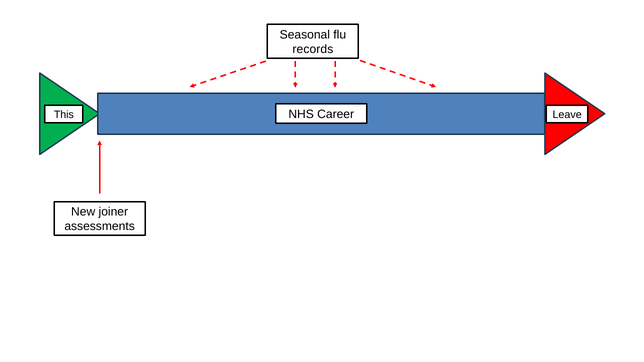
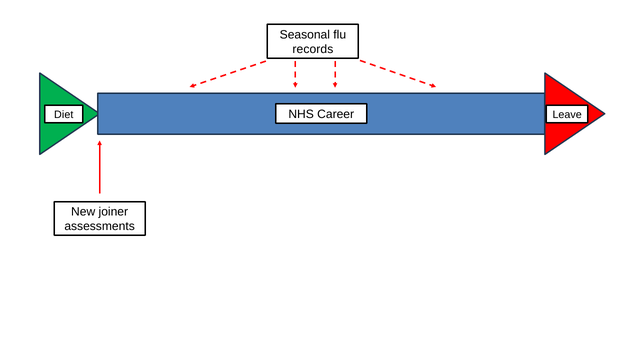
This: This -> Diet
